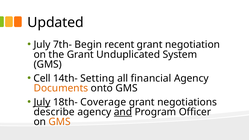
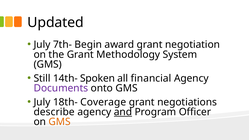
recent: recent -> award
Unduplicated: Unduplicated -> Methodology
Cell: Cell -> Still
Setting: Setting -> Spoken
Documents colour: orange -> purple
July at (42, 102) underline: present -> none
